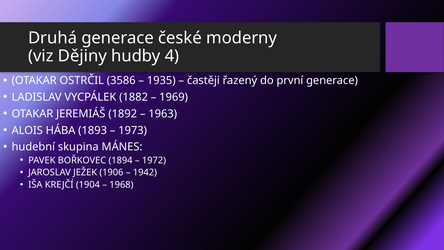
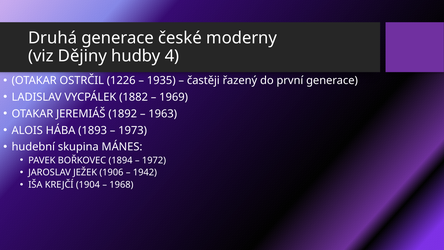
3586: 3586 -> 1226
